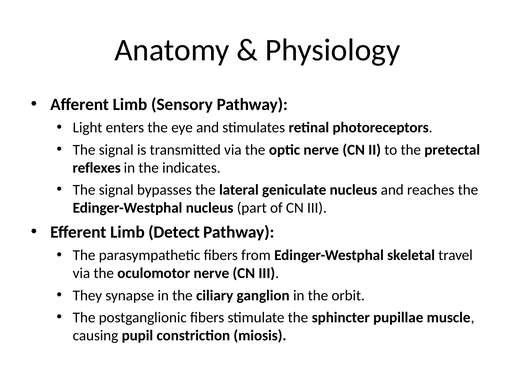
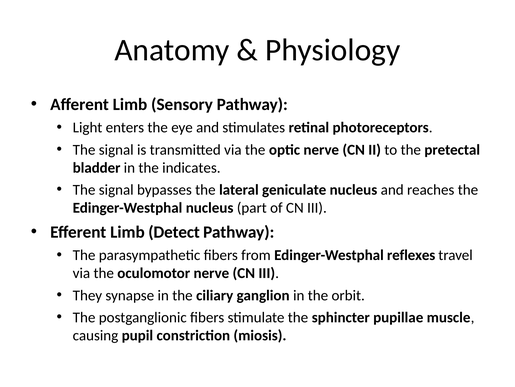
reflexes: reflexes -> bladder
skeletal: skeletal -> reflexes
